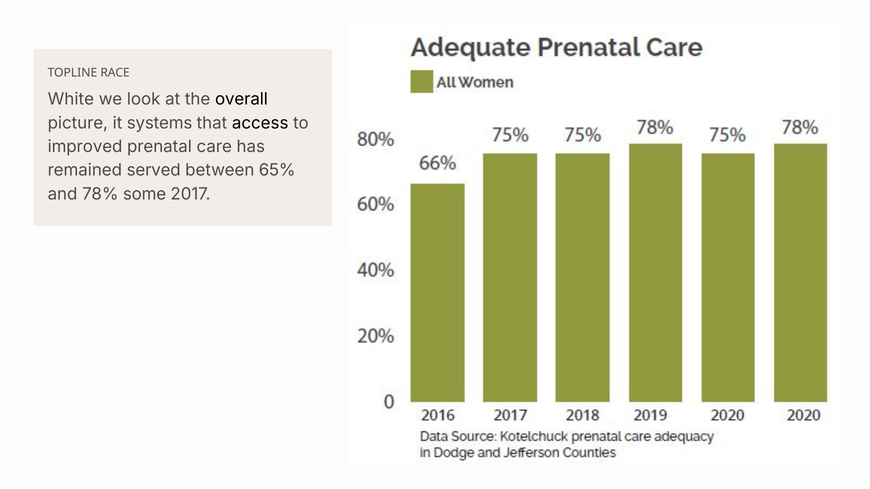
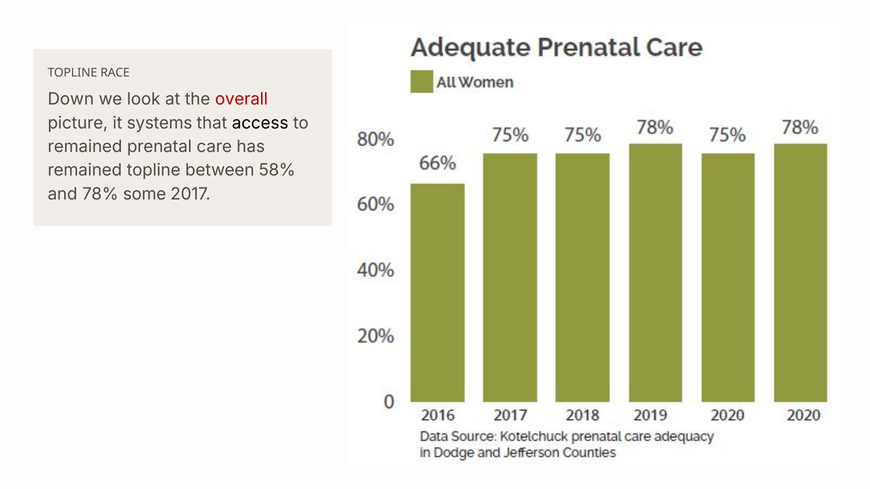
White: White -> Down
overall colour: black -> red
improved at (85, 147): improved -> remained
remained served: served -> topline
65%: 65% -> 58%
